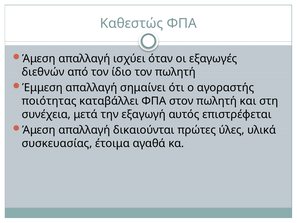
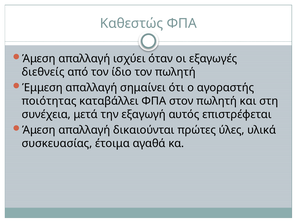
διεθνών: διεθνών -> διεθνείς
